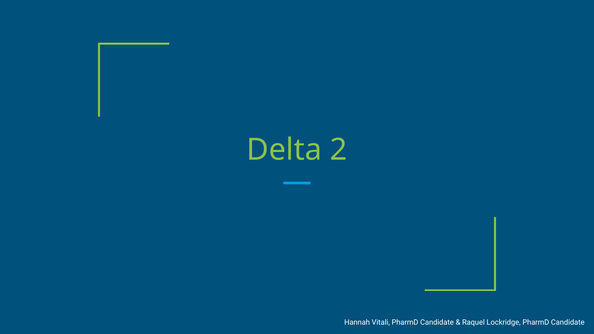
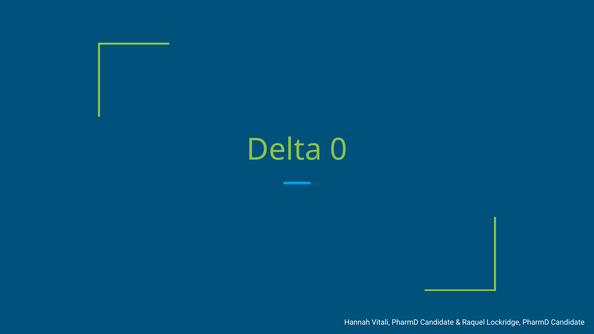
2: 2 -> 0
